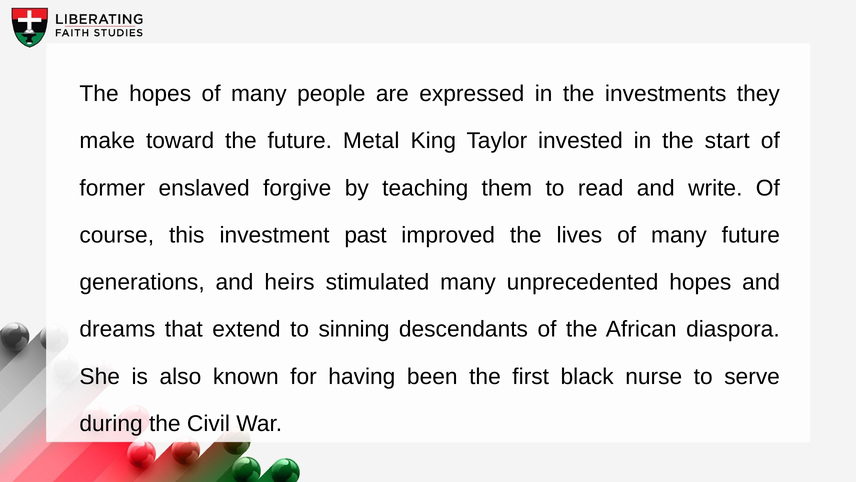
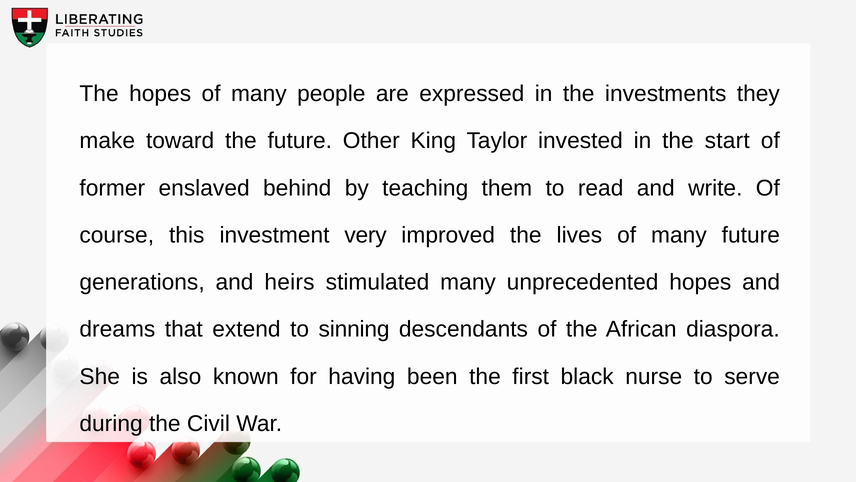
Metal: Metal -> Other
forgive: forgive -> behind
past: past -> very
